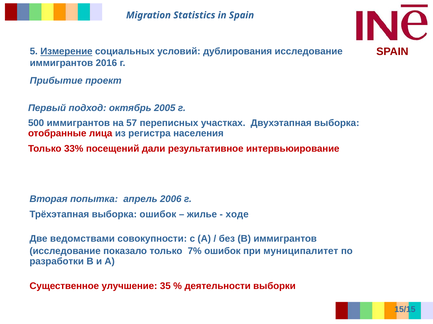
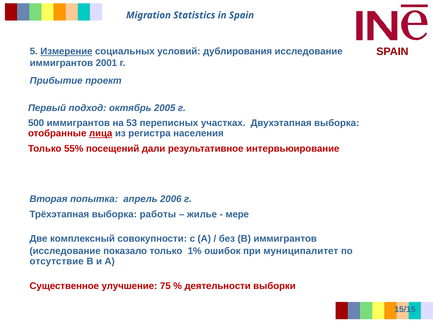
2016: 2016 -> 2001
57: 57 -> 53
лица underline: none -> present
33%: 33% -> 55%
выборка ошибок: ошибок -> работы
ходе: ходе -> мере
ведомствами: ведомствами -> комплексный
7%: 7% -> 1%
разработки: разработки -> отсутствие
35: 35 -> 75
